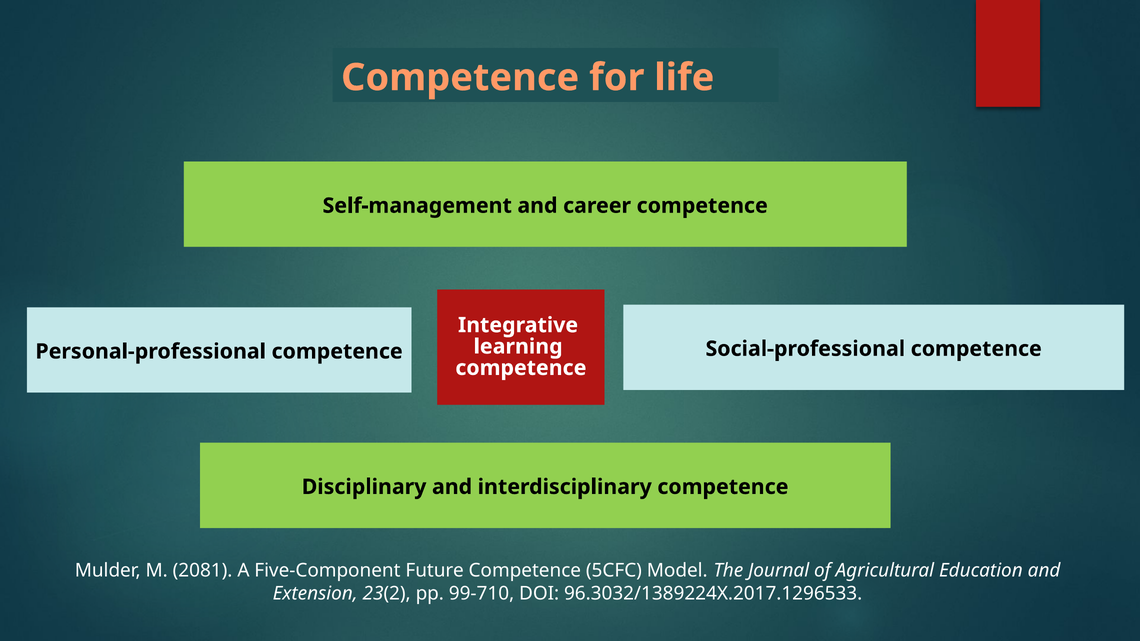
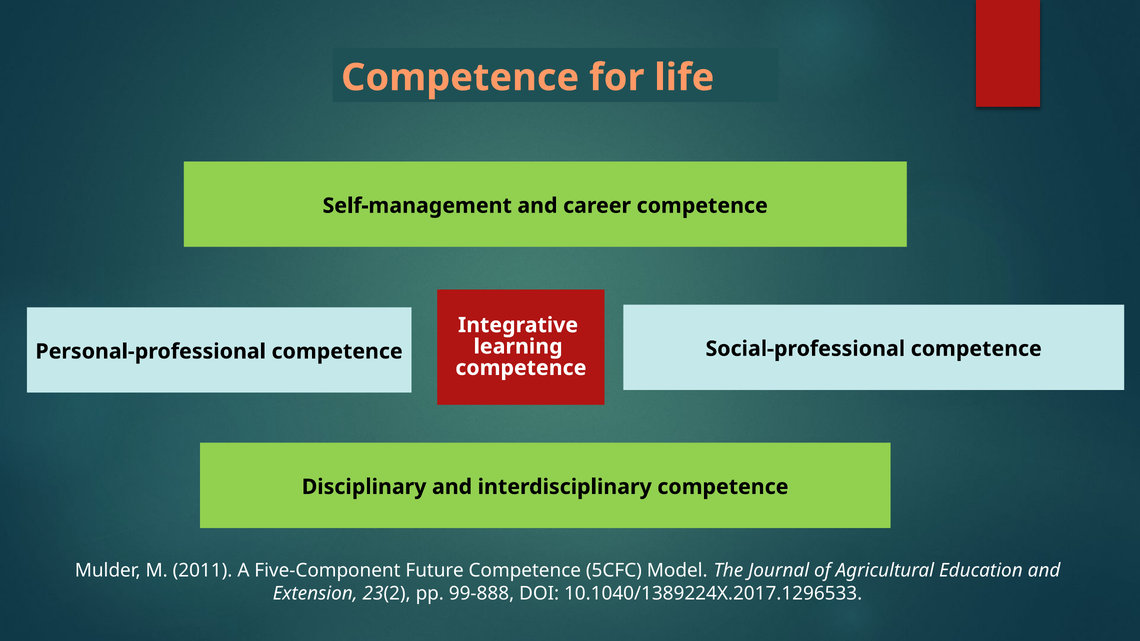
2081: 2081 -> 2011
99-710: 99-710 -> 99-888
96.3032/1389224X.2017.1296533: 96.3032/1389224X.2017.1296533 -> 10.1040/1389224X.2017.1296533
